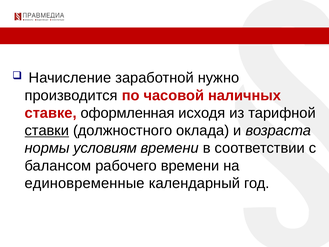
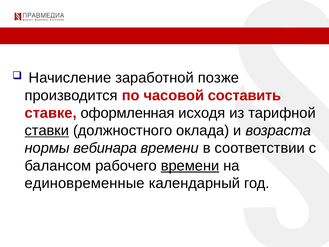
нужно: нужно -> позже
наличных: наличных -> составить
условиям: условиям -> вебинара
времени at (190, 166) underline: none -> present
